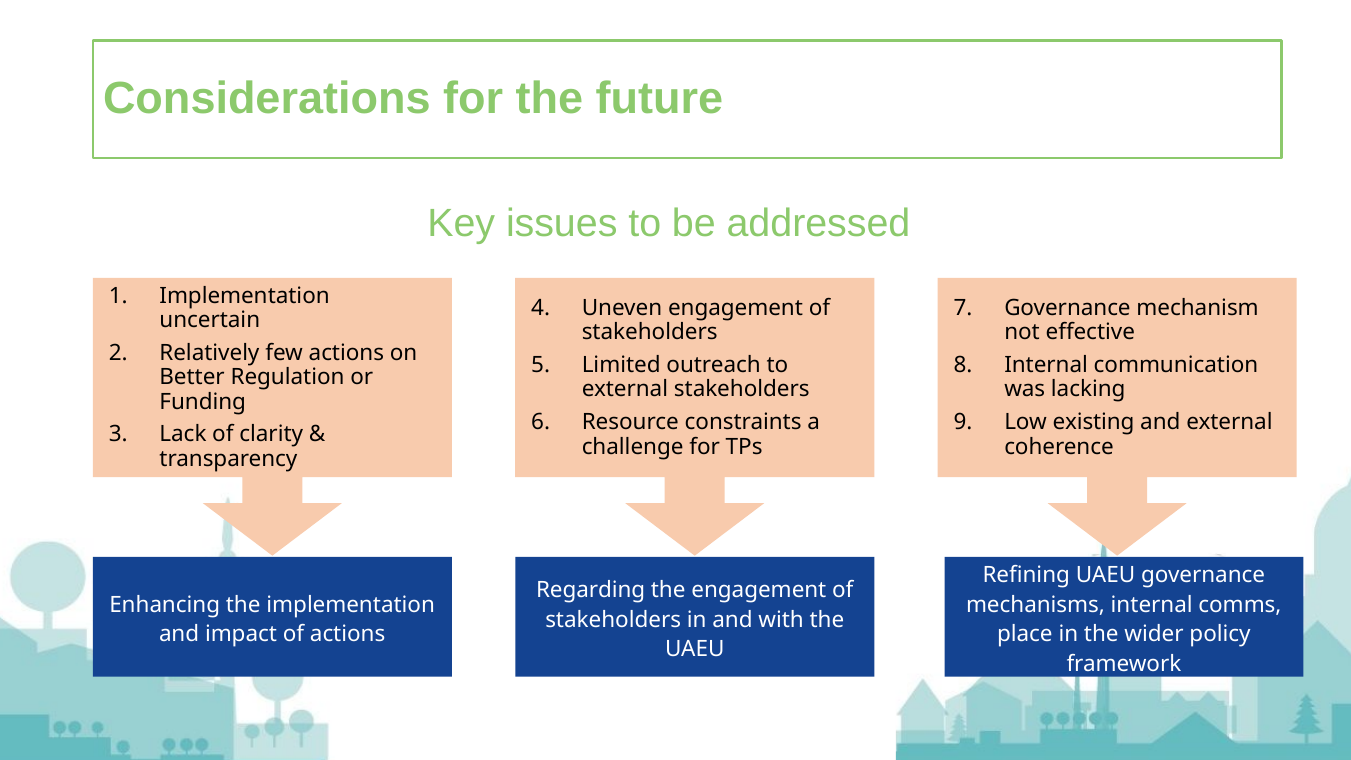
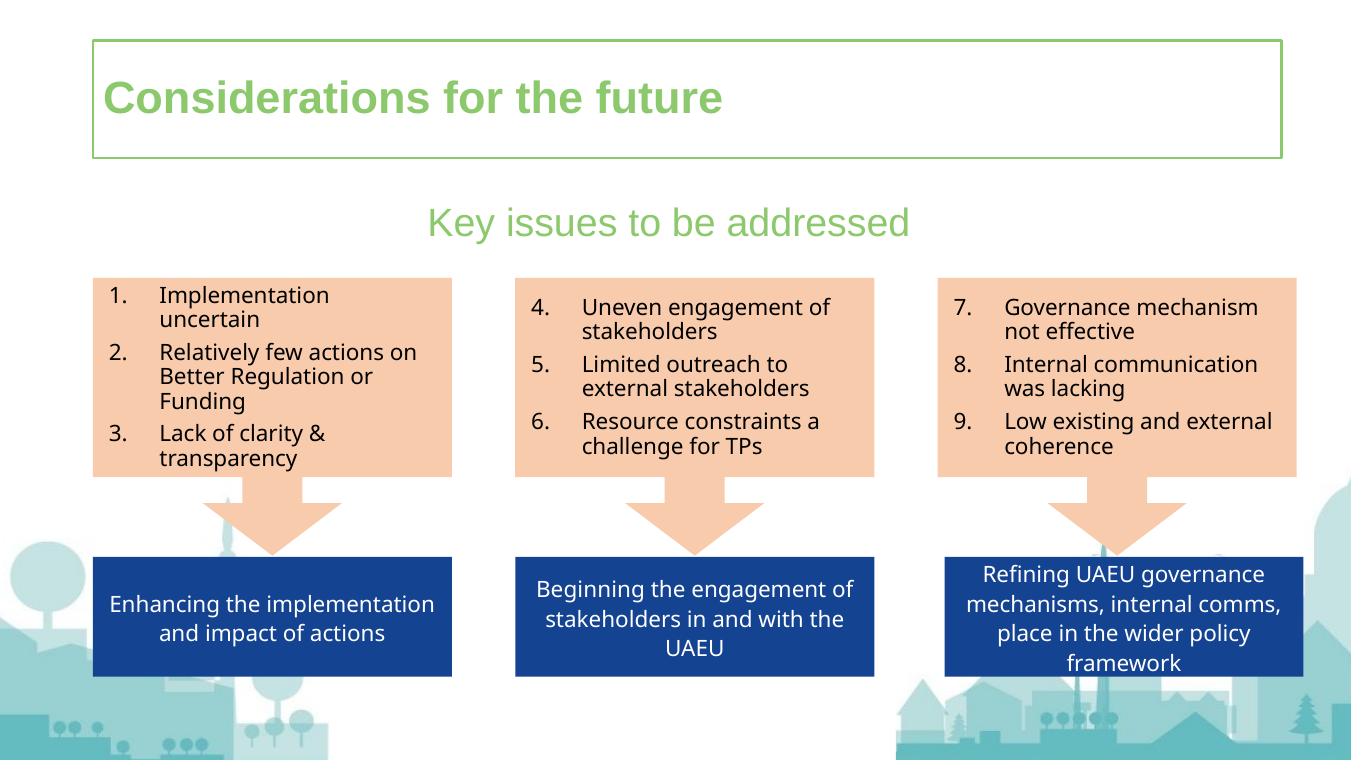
Regarding: Regarding -> Beginning
